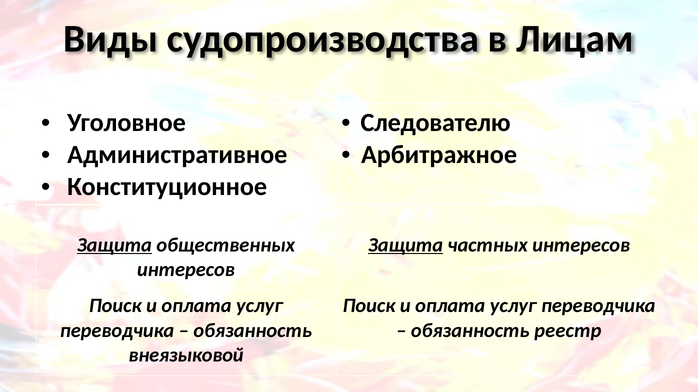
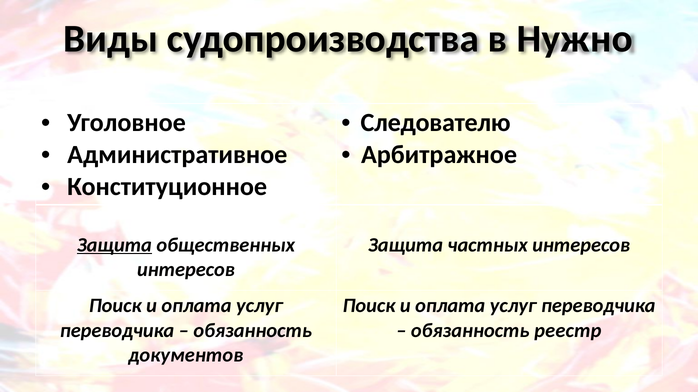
Лицам: Лицам -> Нужно
Защита at (405, 245) underline: present -> none
внеязыковой: внеязыковой -> документов
